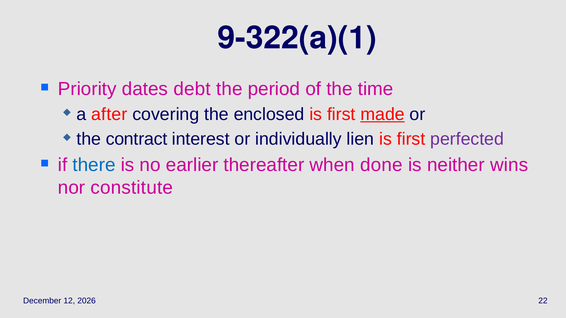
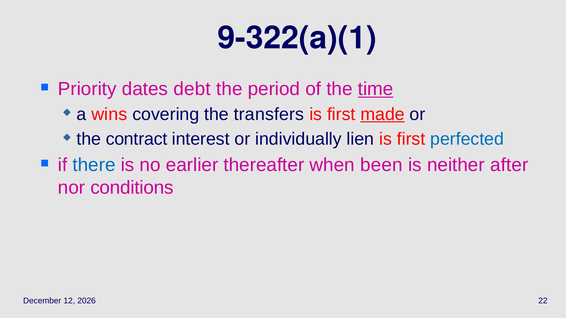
time underline: none -> present
after: after -> wins
enclosed: enclosed -> transfers
perfected colour: purple -> blue
done: done -> been
wins: wins -> after
constitute: constitute -> conditions
